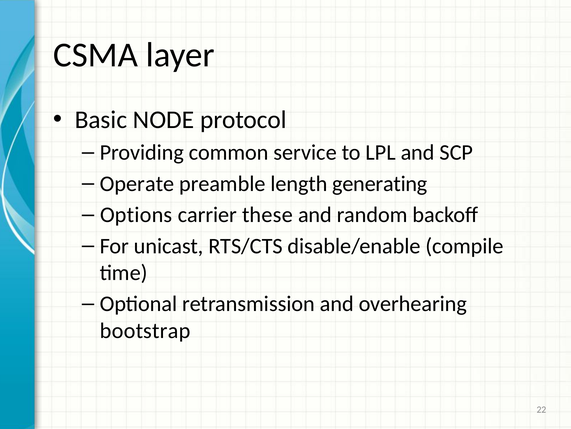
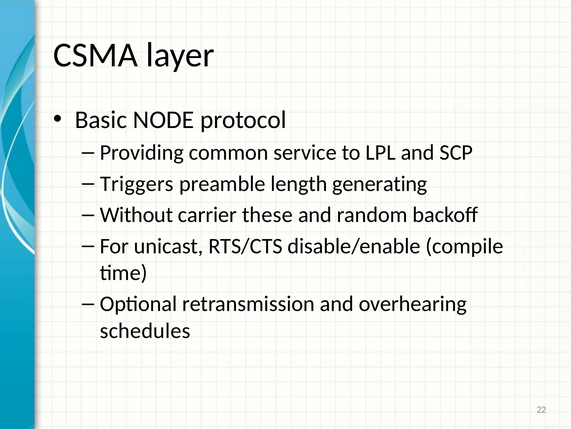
Operate: Operate -> Triggers
Options: Options -> Without
bootstrap: bootstrap -> schedules
